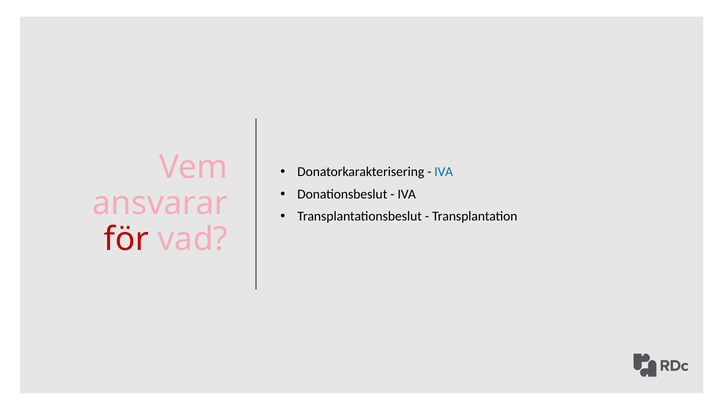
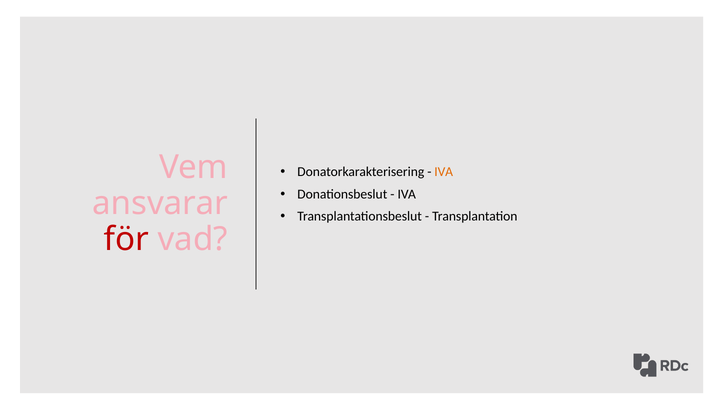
IVA at (444, 172) colour: blue -> orange
